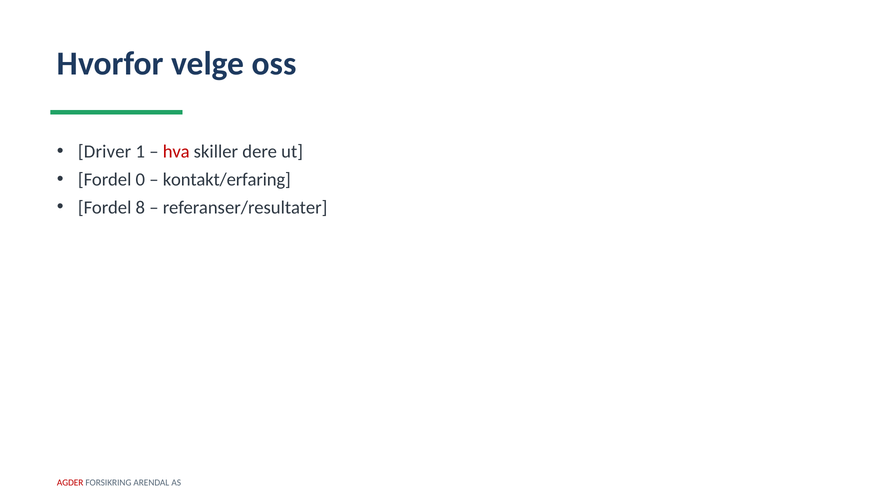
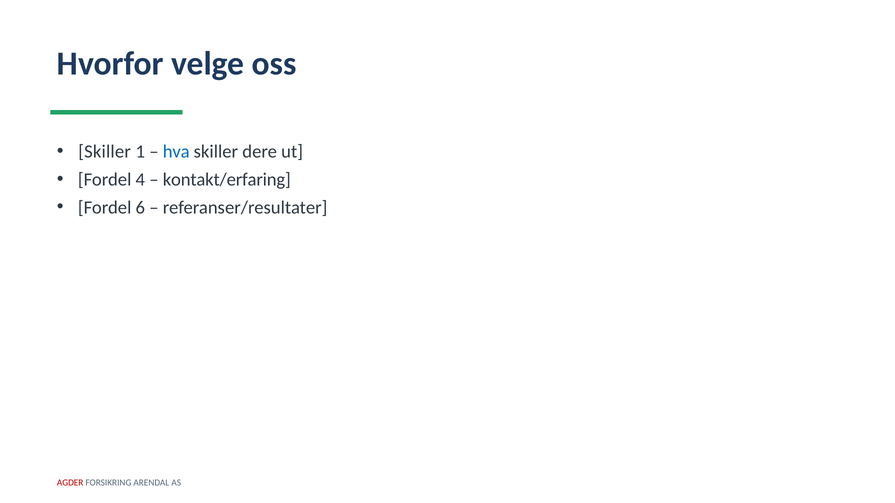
Driver at (105, 152): Driver -> Skiller
hva colour: red -> blue
0: 0 -> 4
8: 8 -> 6
